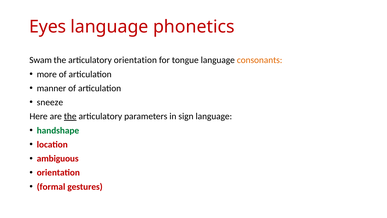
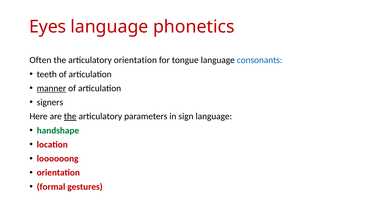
Swam: Swam -> Often
consonants colour: orange -> blue
more: more -> teeth
manner underline: none -> present
sneeze: sneeze -> signers
ambiguous: ambiguous -> loooooong
